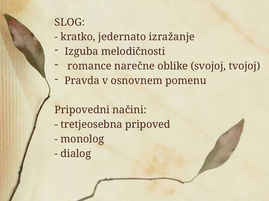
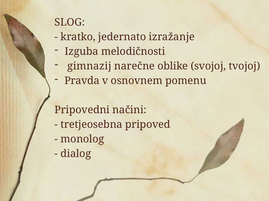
romance: romance -> gimnazij
